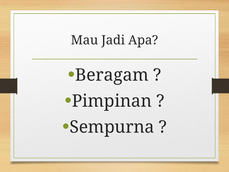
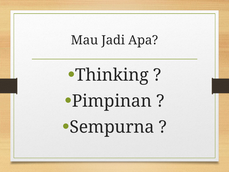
Beragam: Beragam -> Thinking
